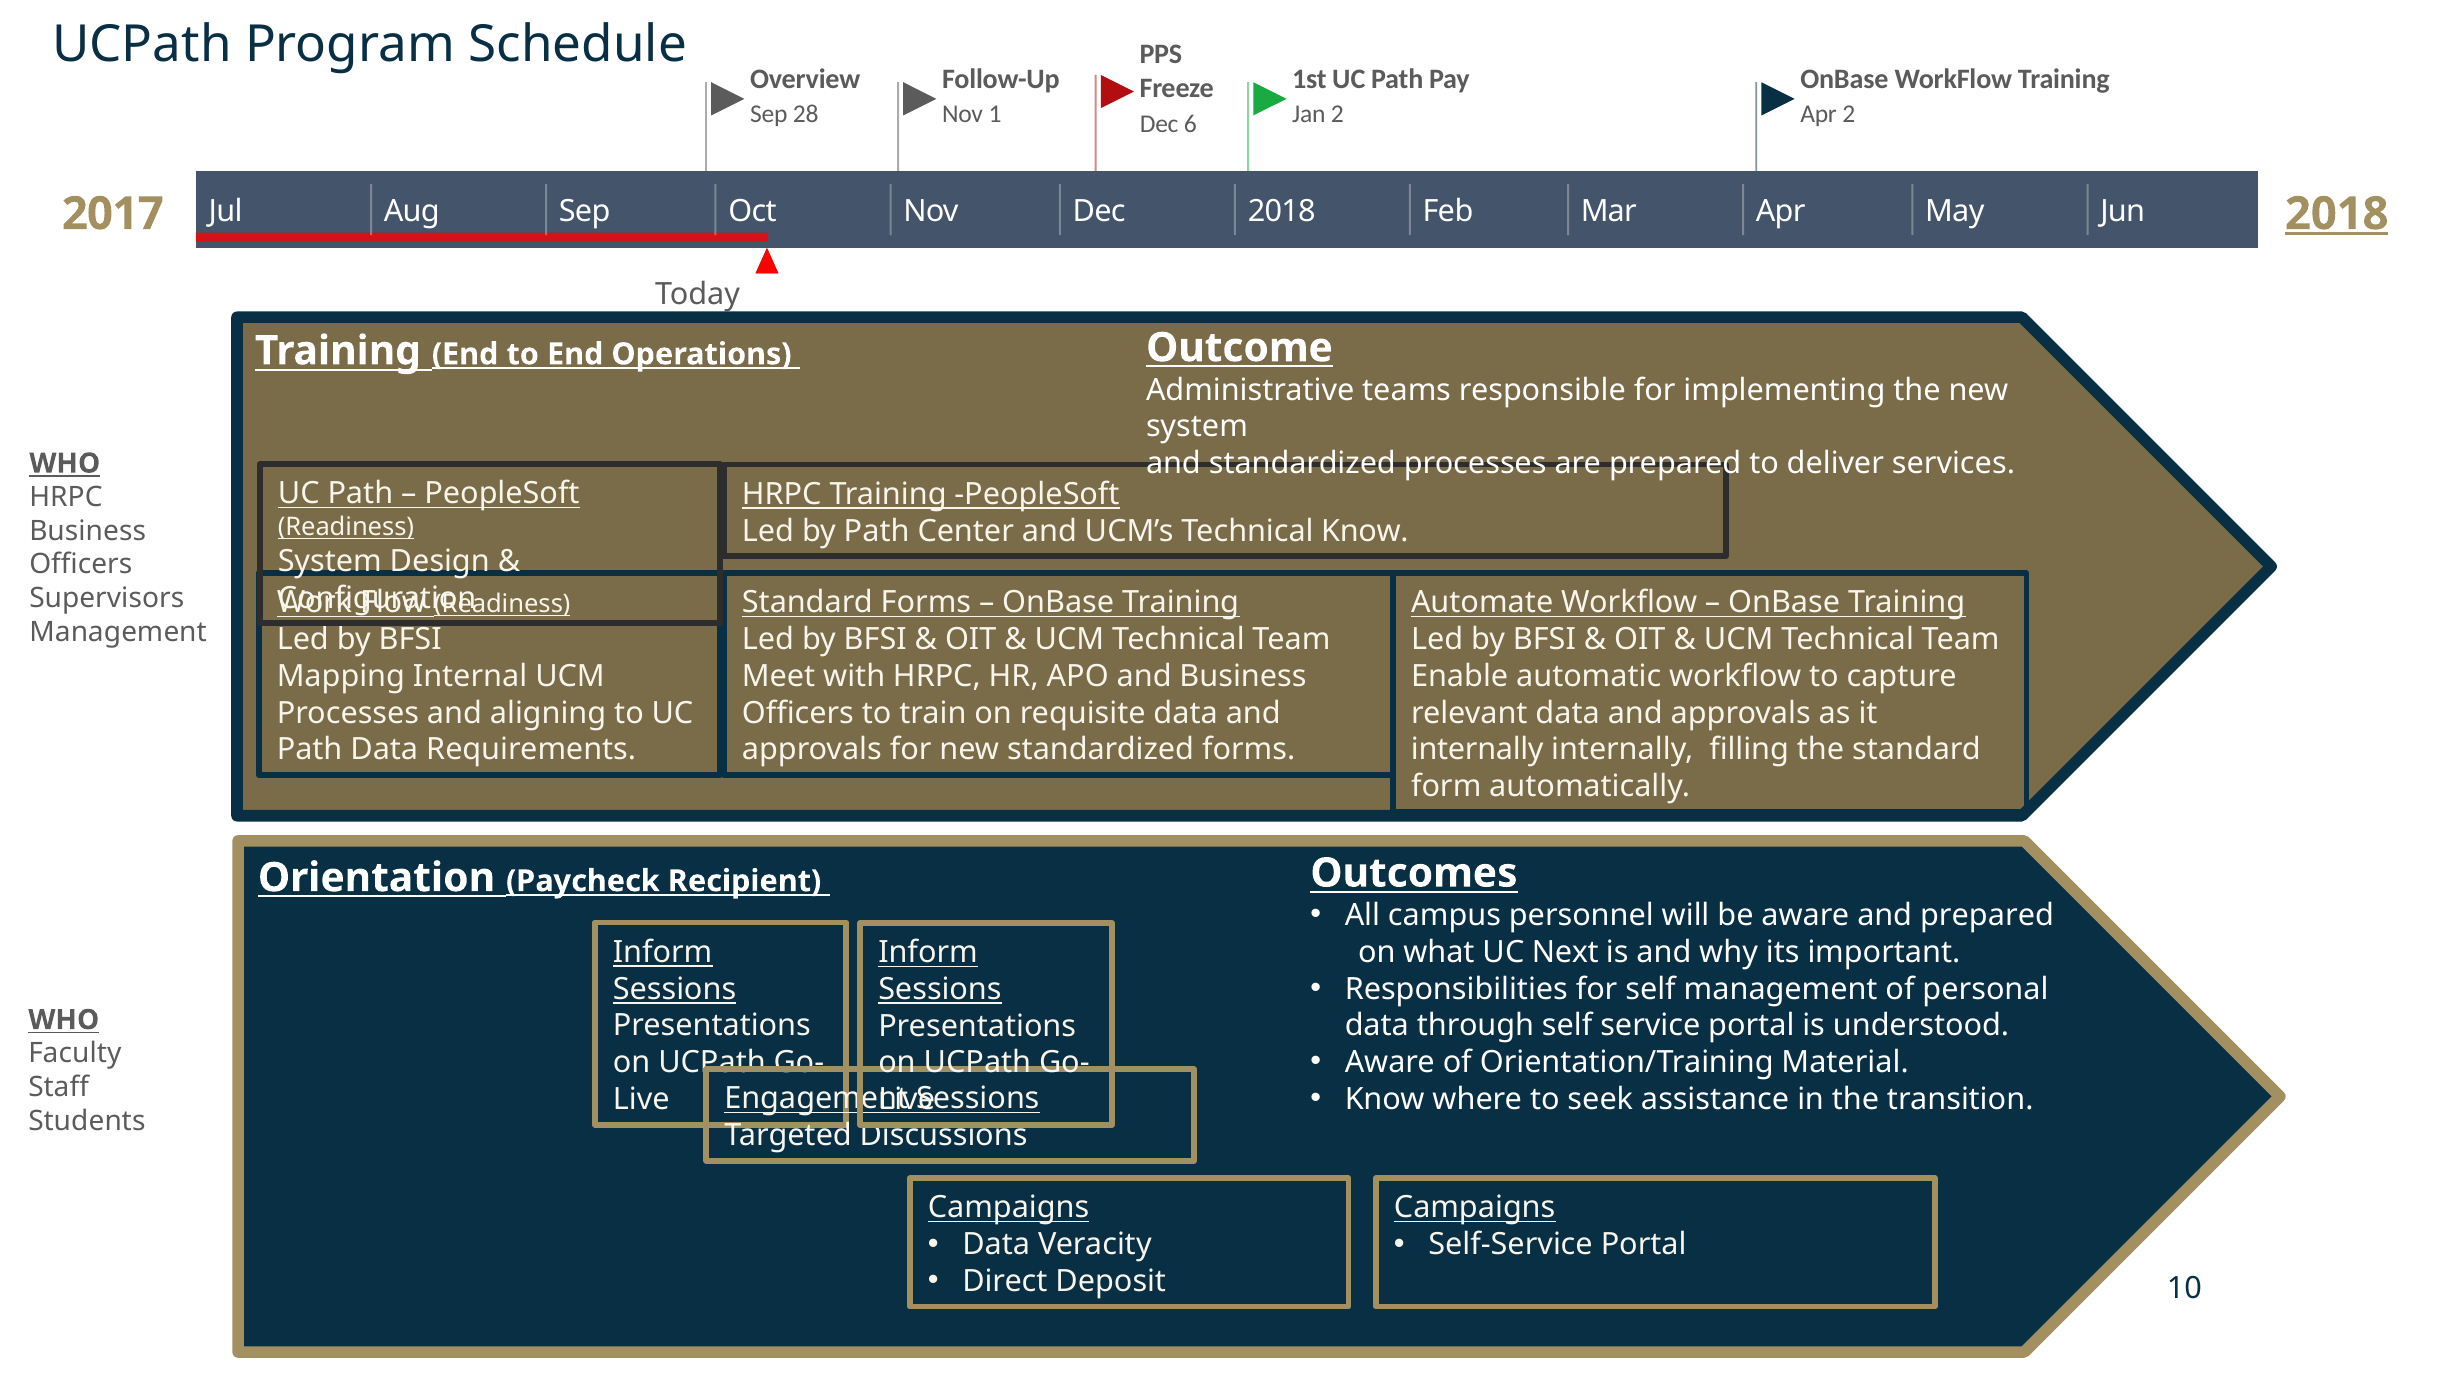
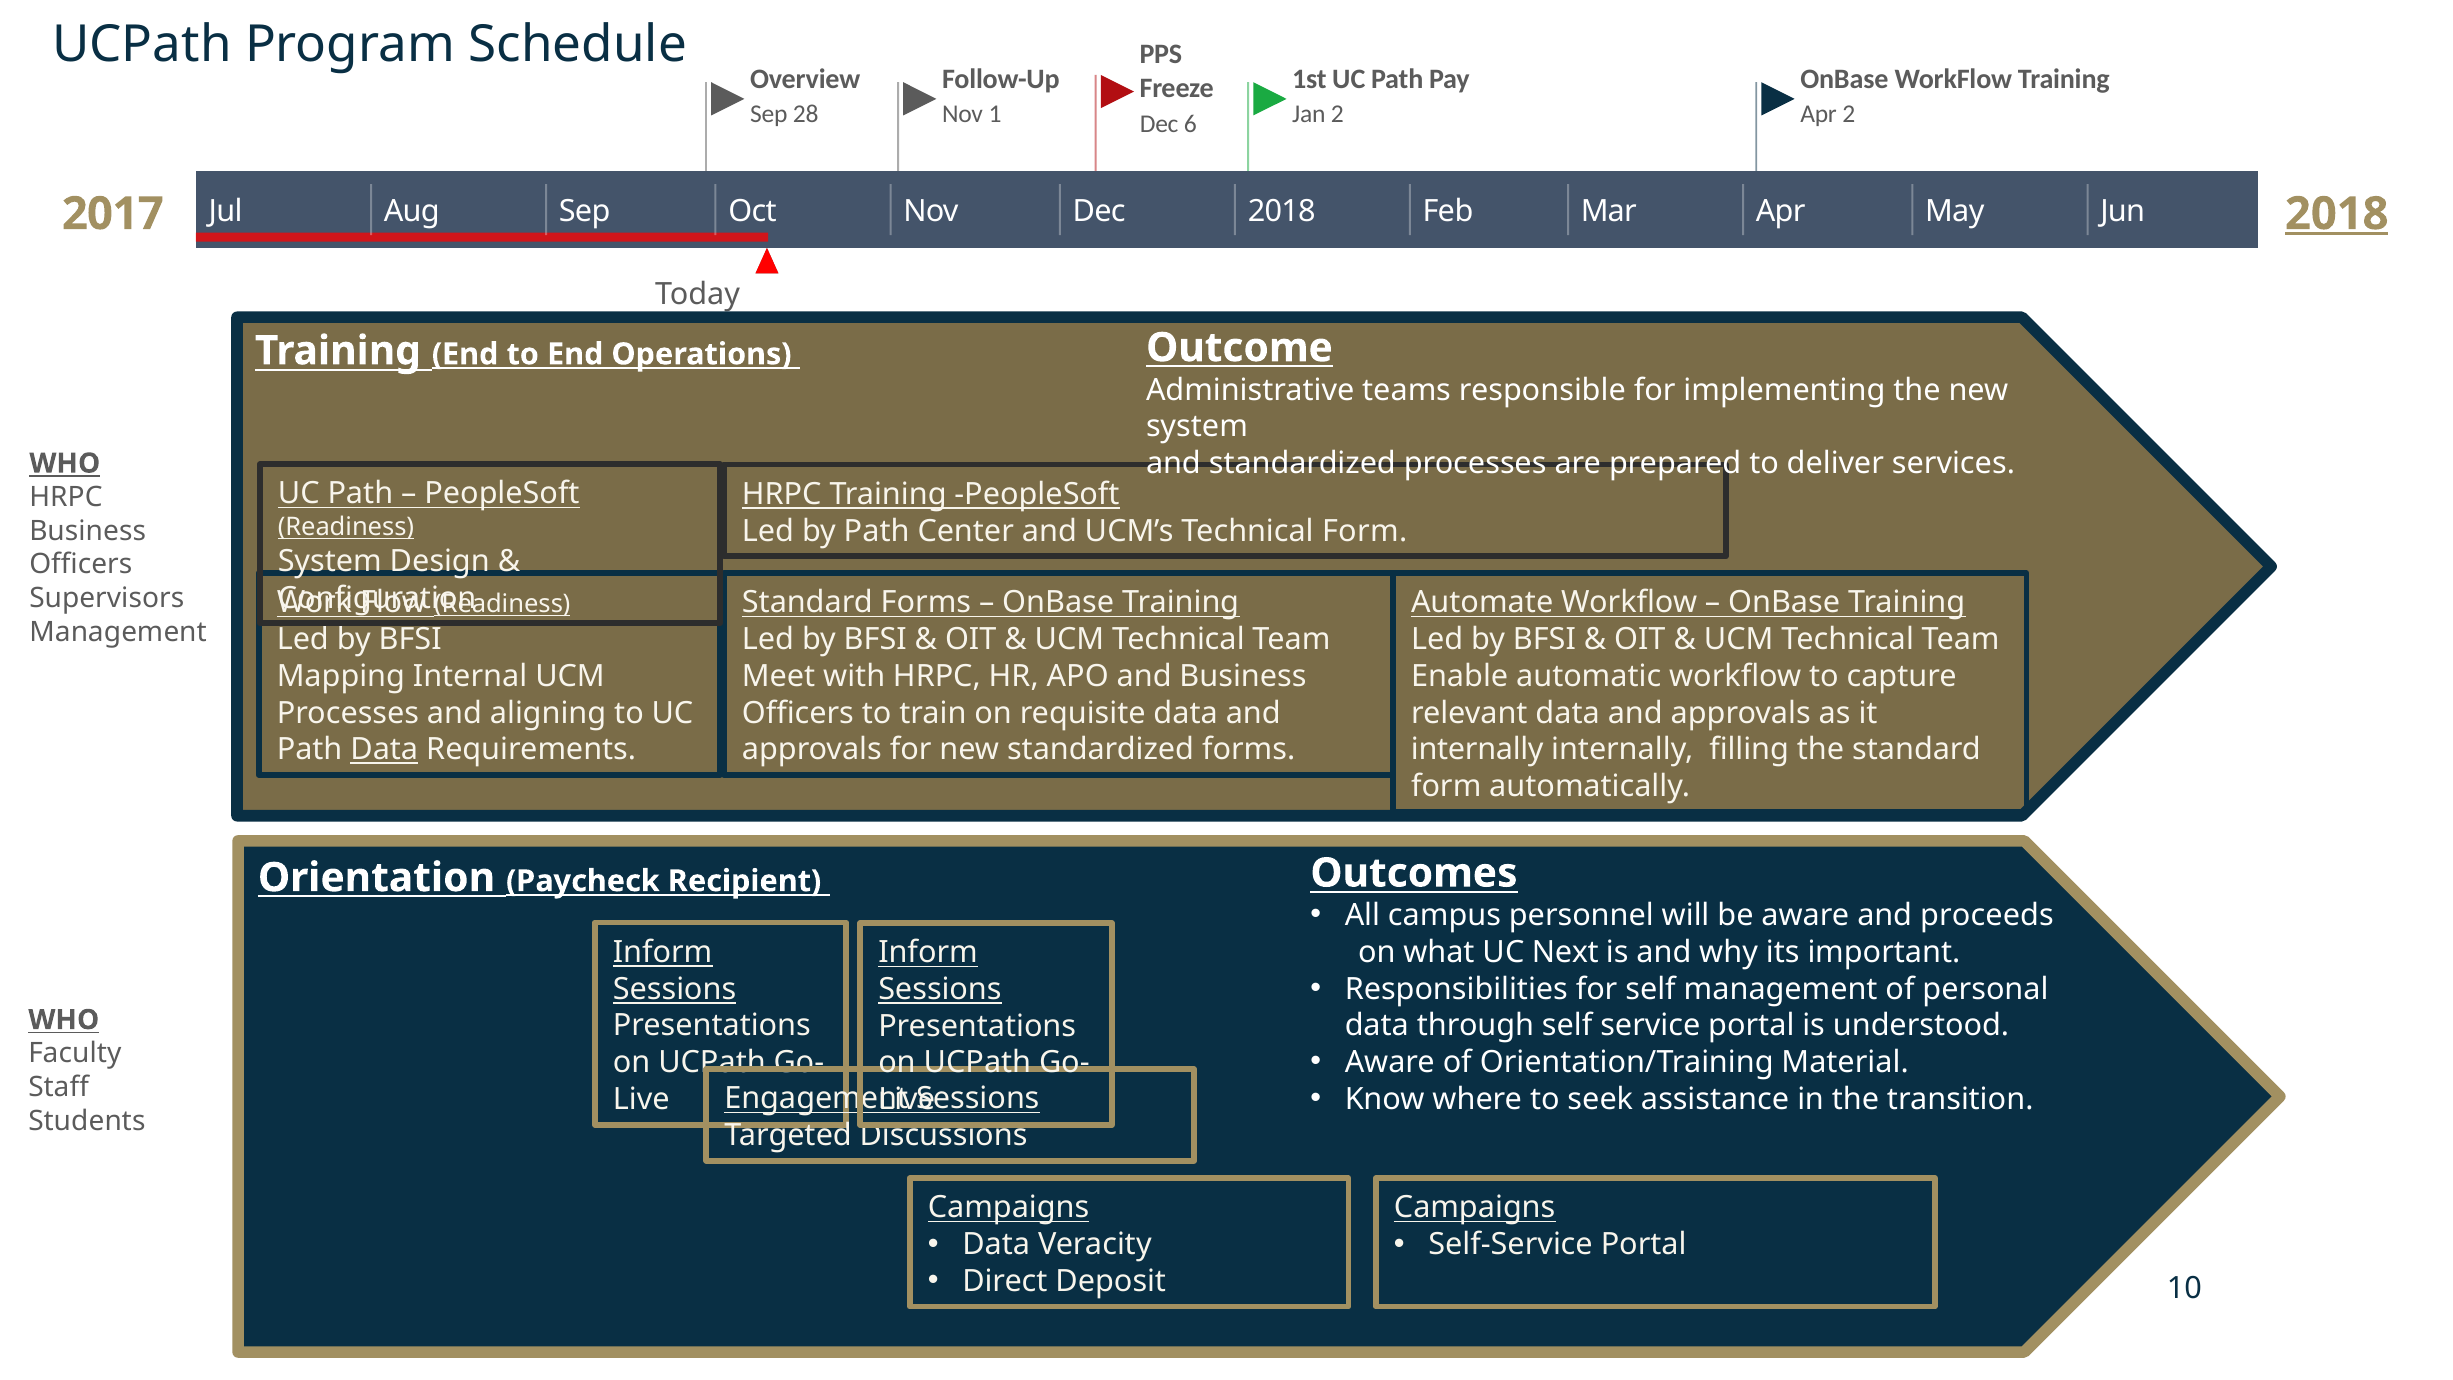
Technical Know: Know -> Form
Data at (384, 750) underline: none -> present
and prepared: prepared -> proceeds
